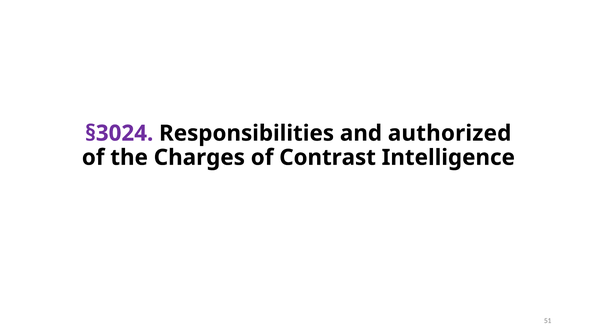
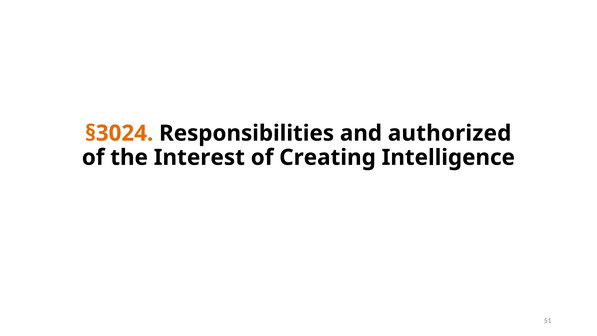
§3024 colour: purple -> orange
Charges: Charges -> Interest
Contrast: Contrast -> Creating
